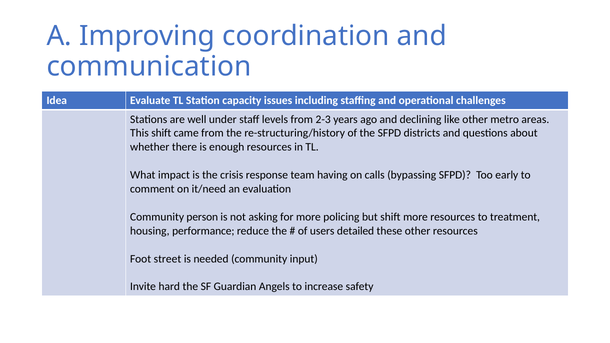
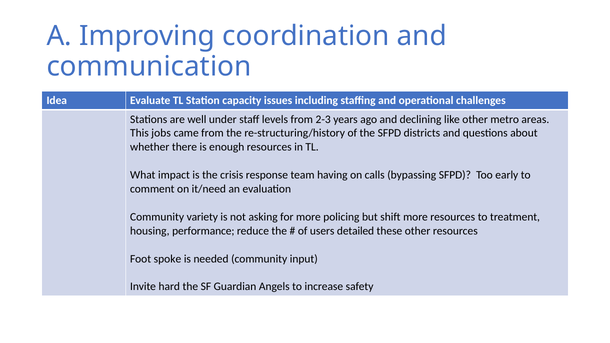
This shift: shift -> jobs
person: person -> variety
street: street -> spoke
